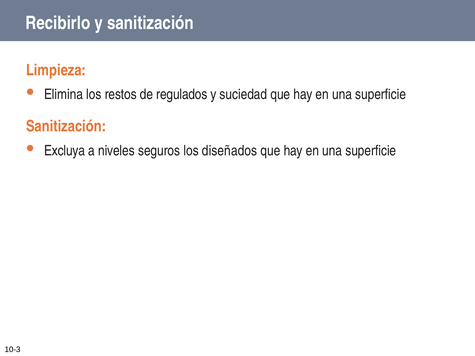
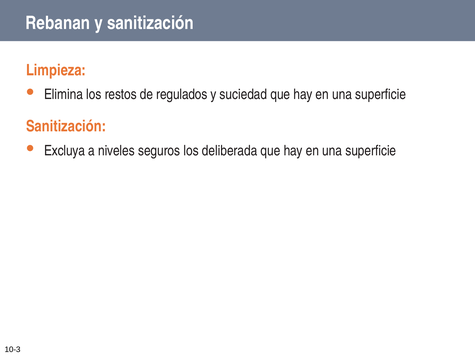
Recibirlo: Recibirlo -> Rebanan
diseñados: diseñados -> deliberada
